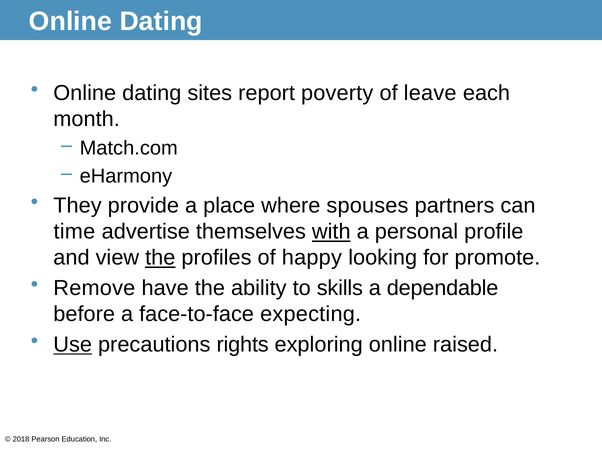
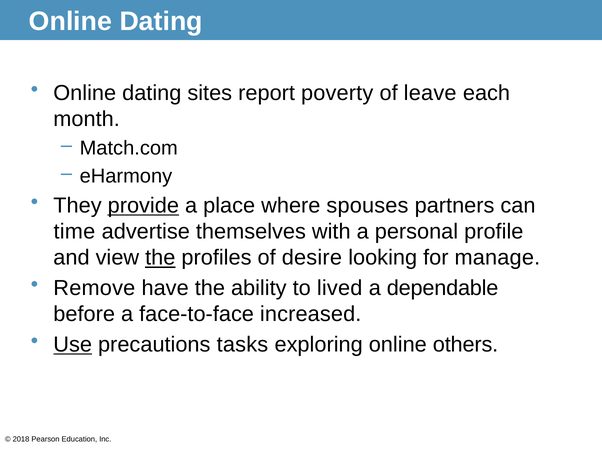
provide underline: none -> present
with underline: present -> none
happy: happy -> desire
promote: promote -> manage
skills: skills -> lived
expecting: expecting -> increased
rights: rights -> tasks
raised: raised -> others
